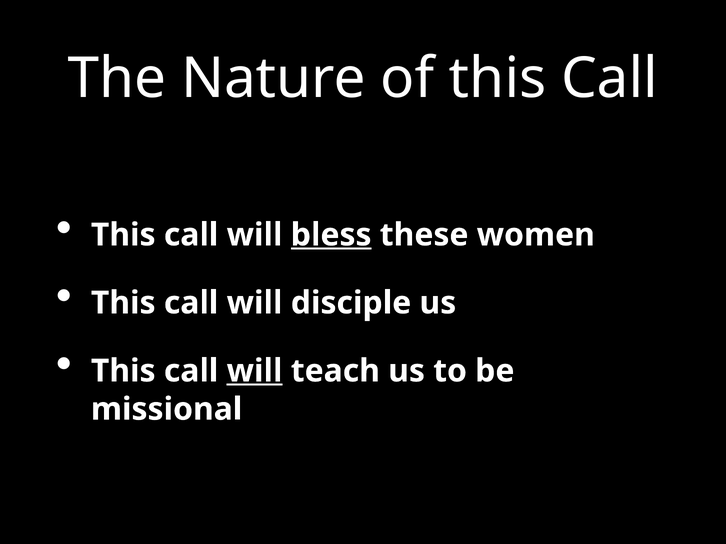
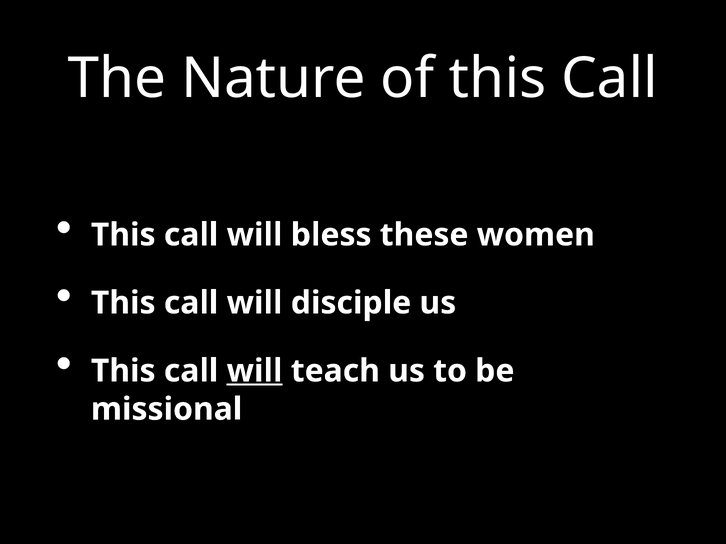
bless underline: present -> none
